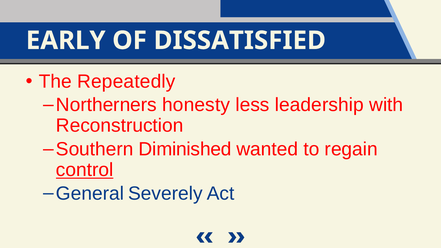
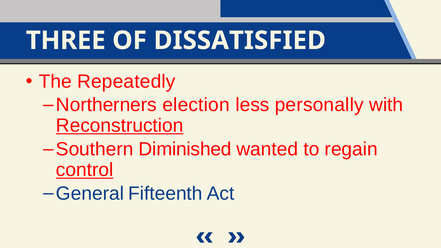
EARLY: EARLY -> THREE
honesty: honesty -> election
leadership: leadership -> personally
Reconstruction underline: none -> present
Severely: Severely -> Fifteenth
